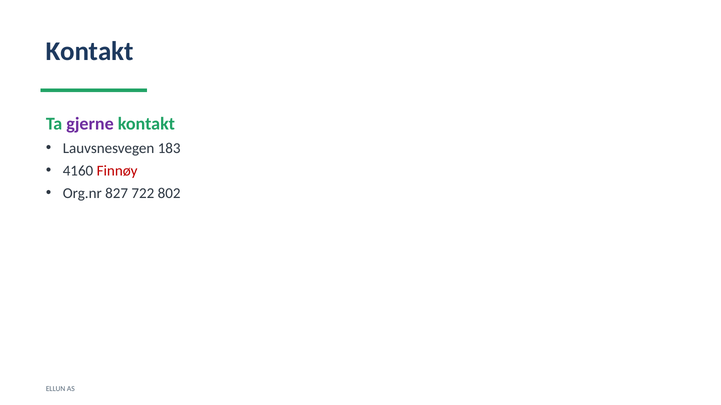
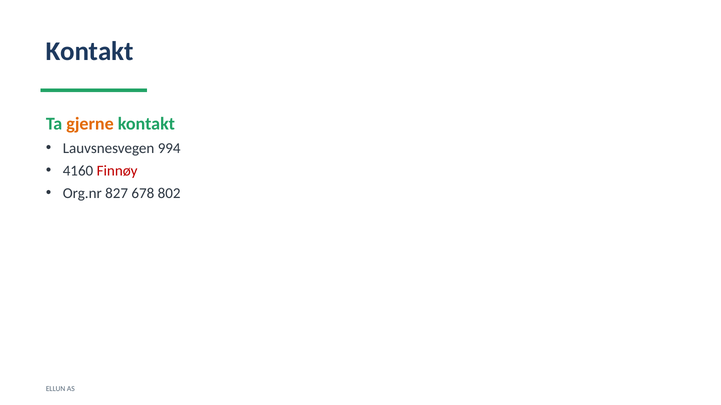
gjerne colour: purple -> orange
183: 183 -> 994
722: 722 -> 678
